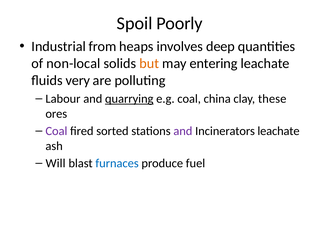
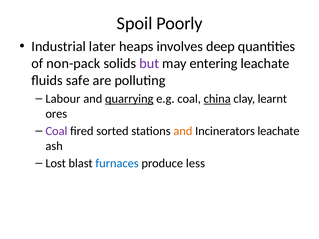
from: from -> later
non-local: non-local -> non-pack
but colour: orange -> purple
very: very -> safe
china underline: none -> present
these: these -> learnt
and at (183, 131) colour: purple -> orange
Will: Will -> Lost
fuel: fuel -> less
